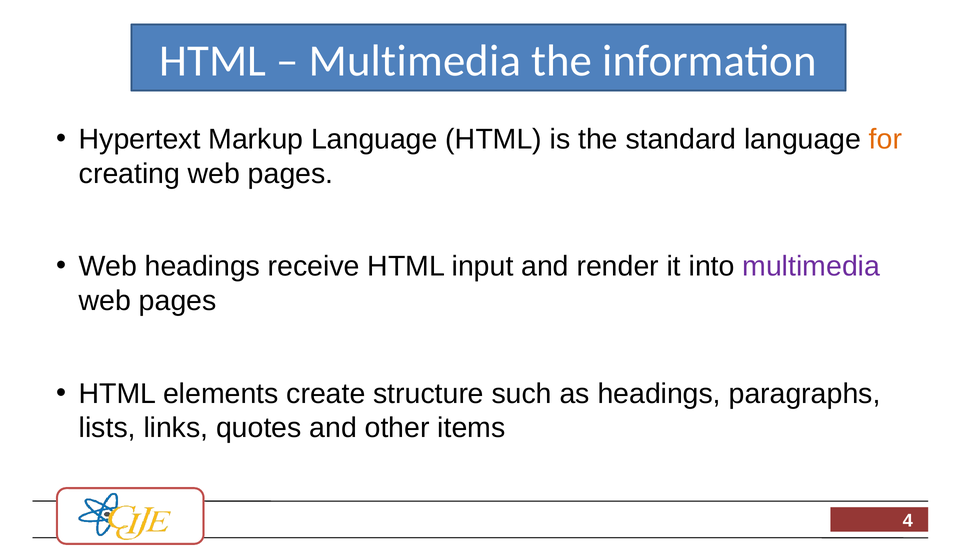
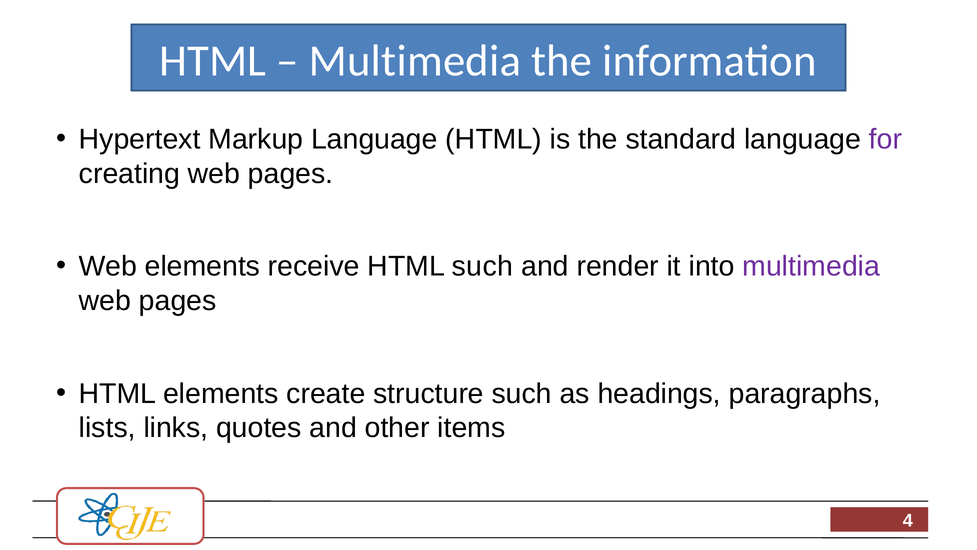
for colour: orange -> purple
Web headings: headings -> elements
HTML input: input -> such
